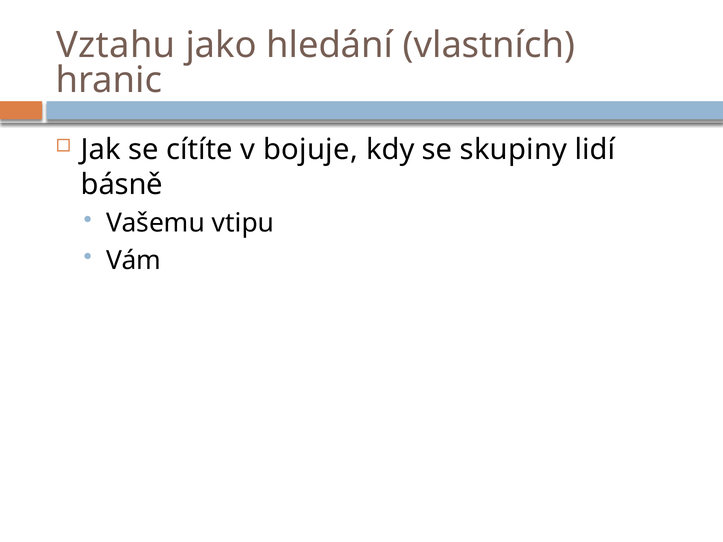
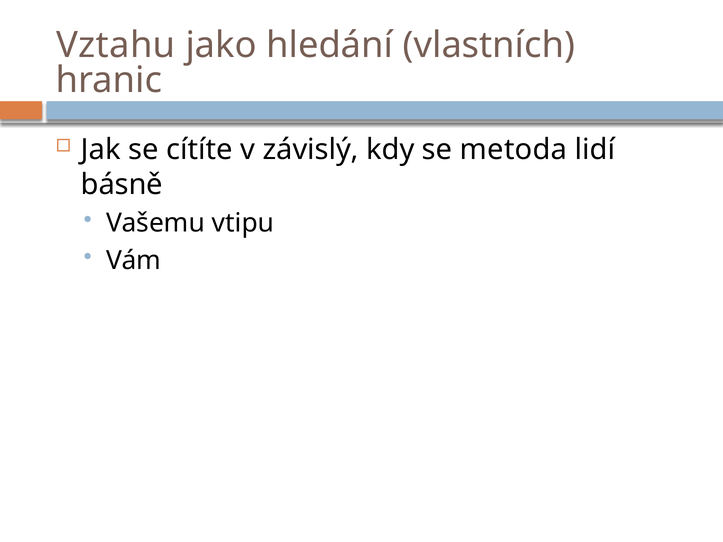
bojuje: bojuje -> závislý
skupiny: skupiny -> metoda
